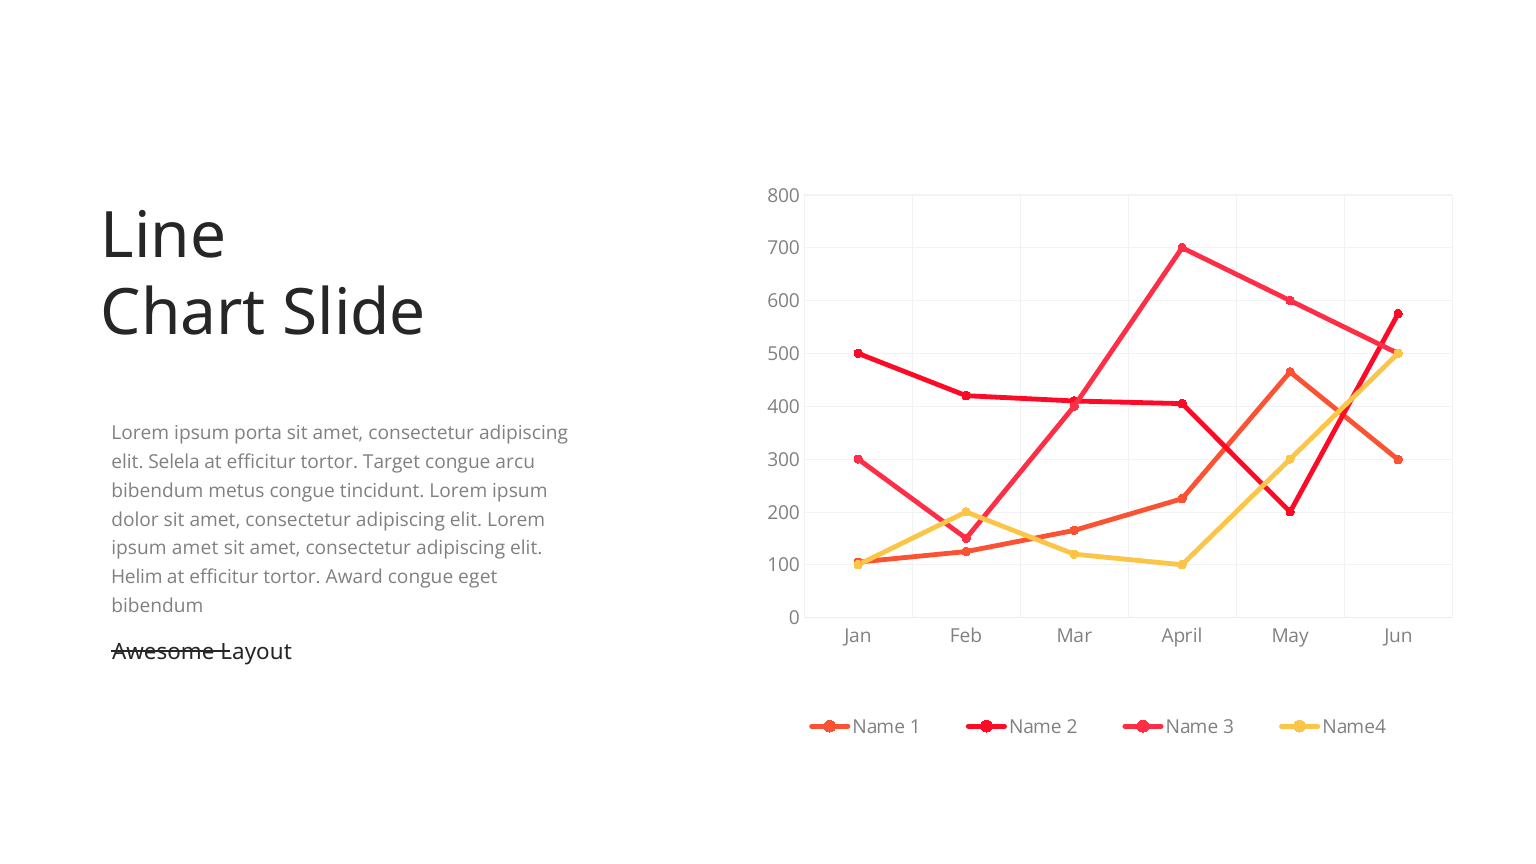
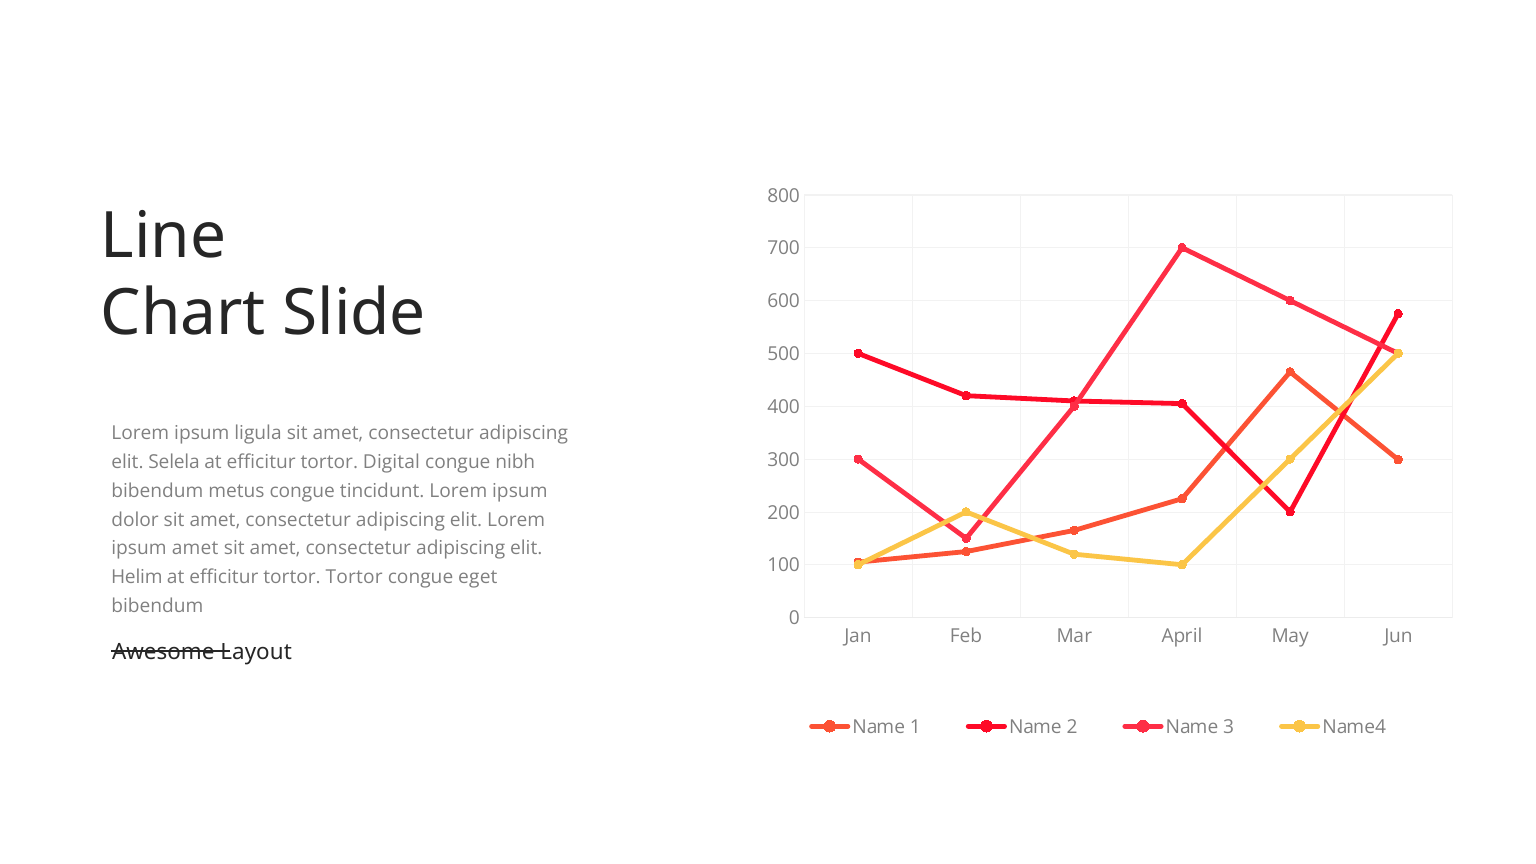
porta: porta -> ligula
Target: Target -> Digital
arcu: arcu -> nibh
tortor Award: Award -> Tortor
